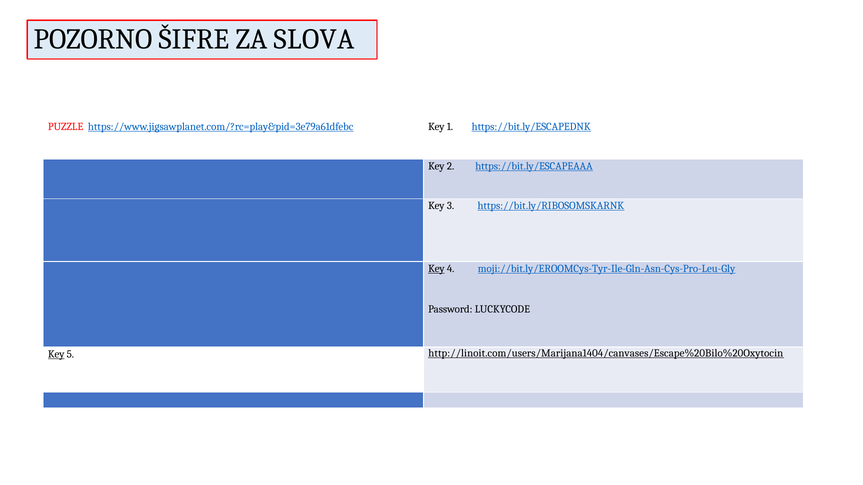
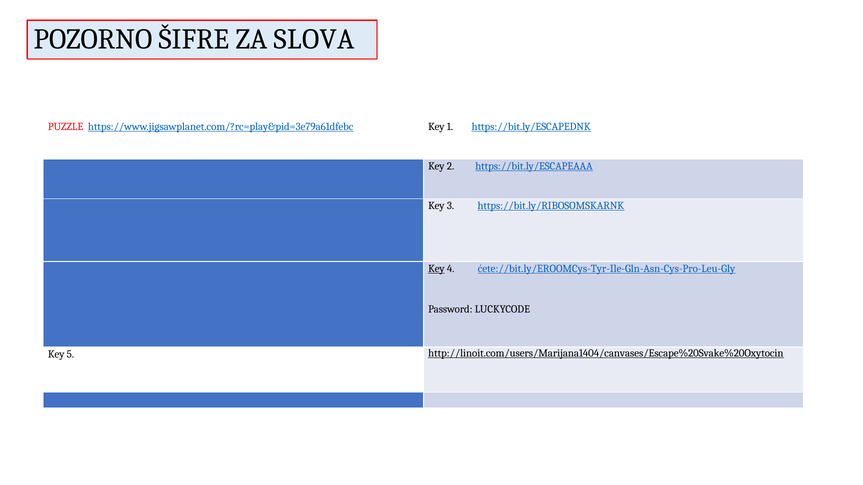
moji://bit.ly/EROOMCys-Tyr-Ile-Gln-Asn-Cys-Pro-Leu-Gly: moji://bit.ly/EROOMCys-Tyr-Ile-Gln-Asn-Cys-Pro-Leu-Gly -> ćete://bit.ly/EROOMCys-Tyr-Ile-Gln-Asn-Cys-Pro-Leu-Gly
Key at (56, 354) underline: present -> none
http://linoit.com/users/Marijana1404/canvases/Escape%20Bilo%20Oxytocin: http://linoit.com/users/Marijana1404/canvases/Escape%20Bilo%20Oxytocin -> http://linoit.com/users/Marijana1404/canvases/Escape%20Svake%20Oxytocin
